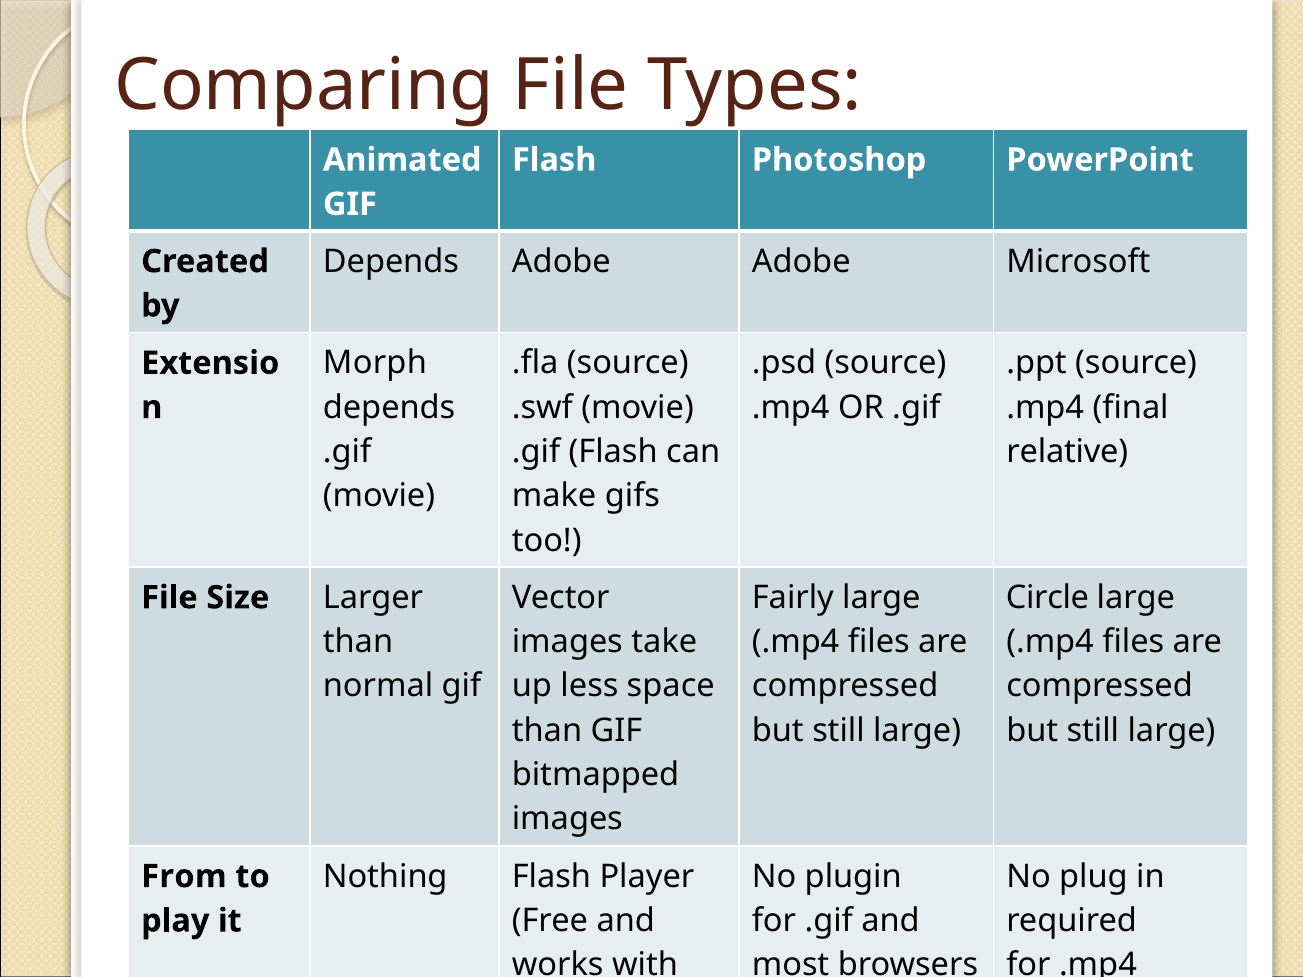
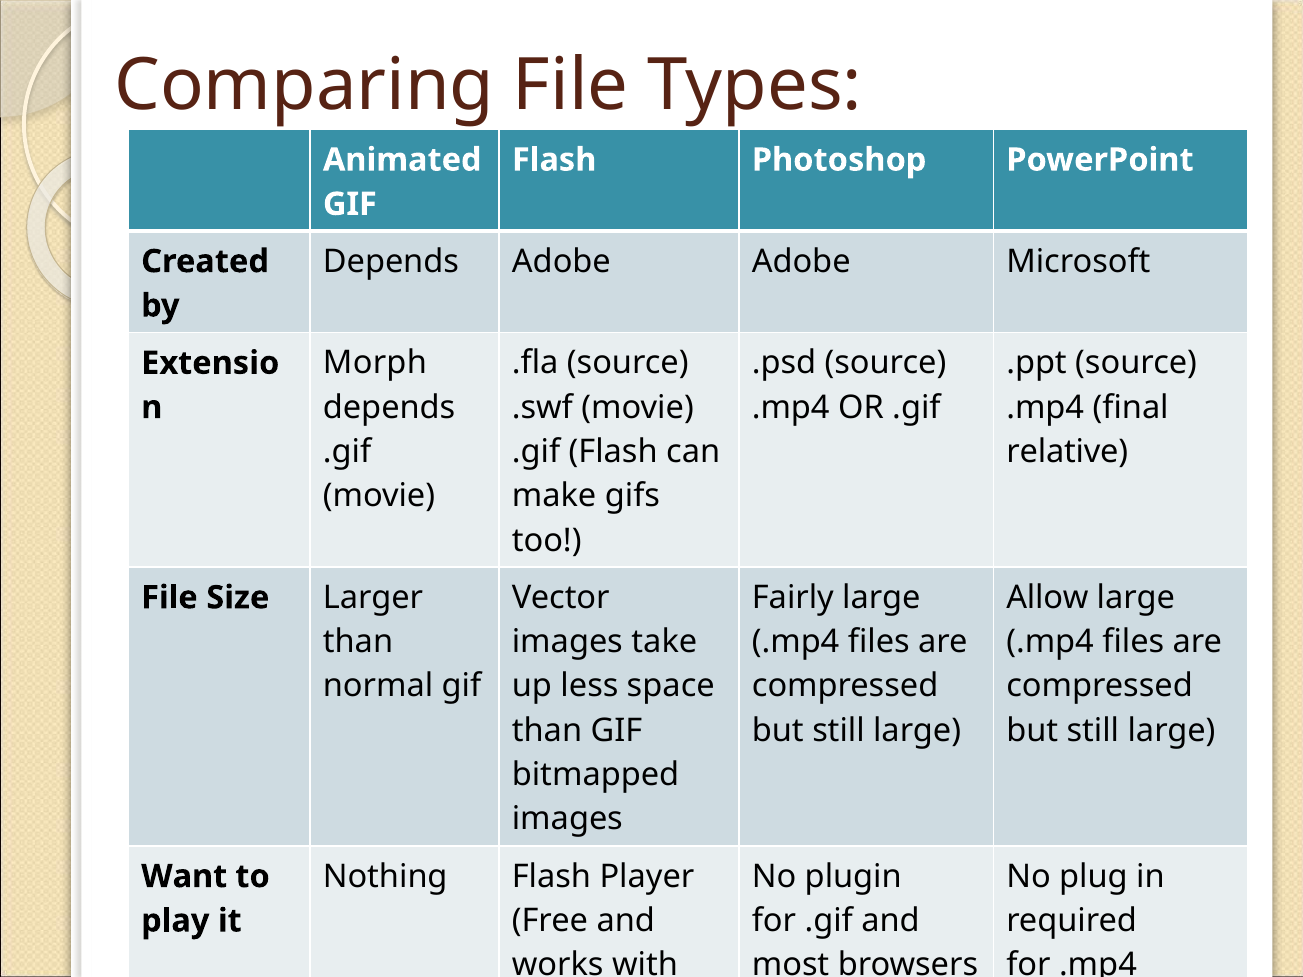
Circle: Circle -> Allow
From: From -> Want
